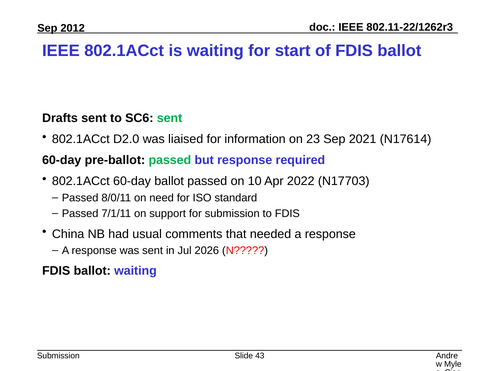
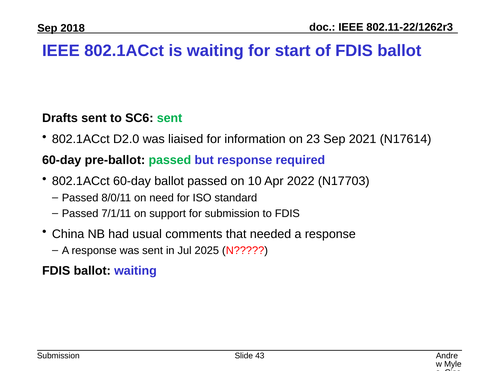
2012: 2012 -> 2018
2026: 2026 -> 2025
